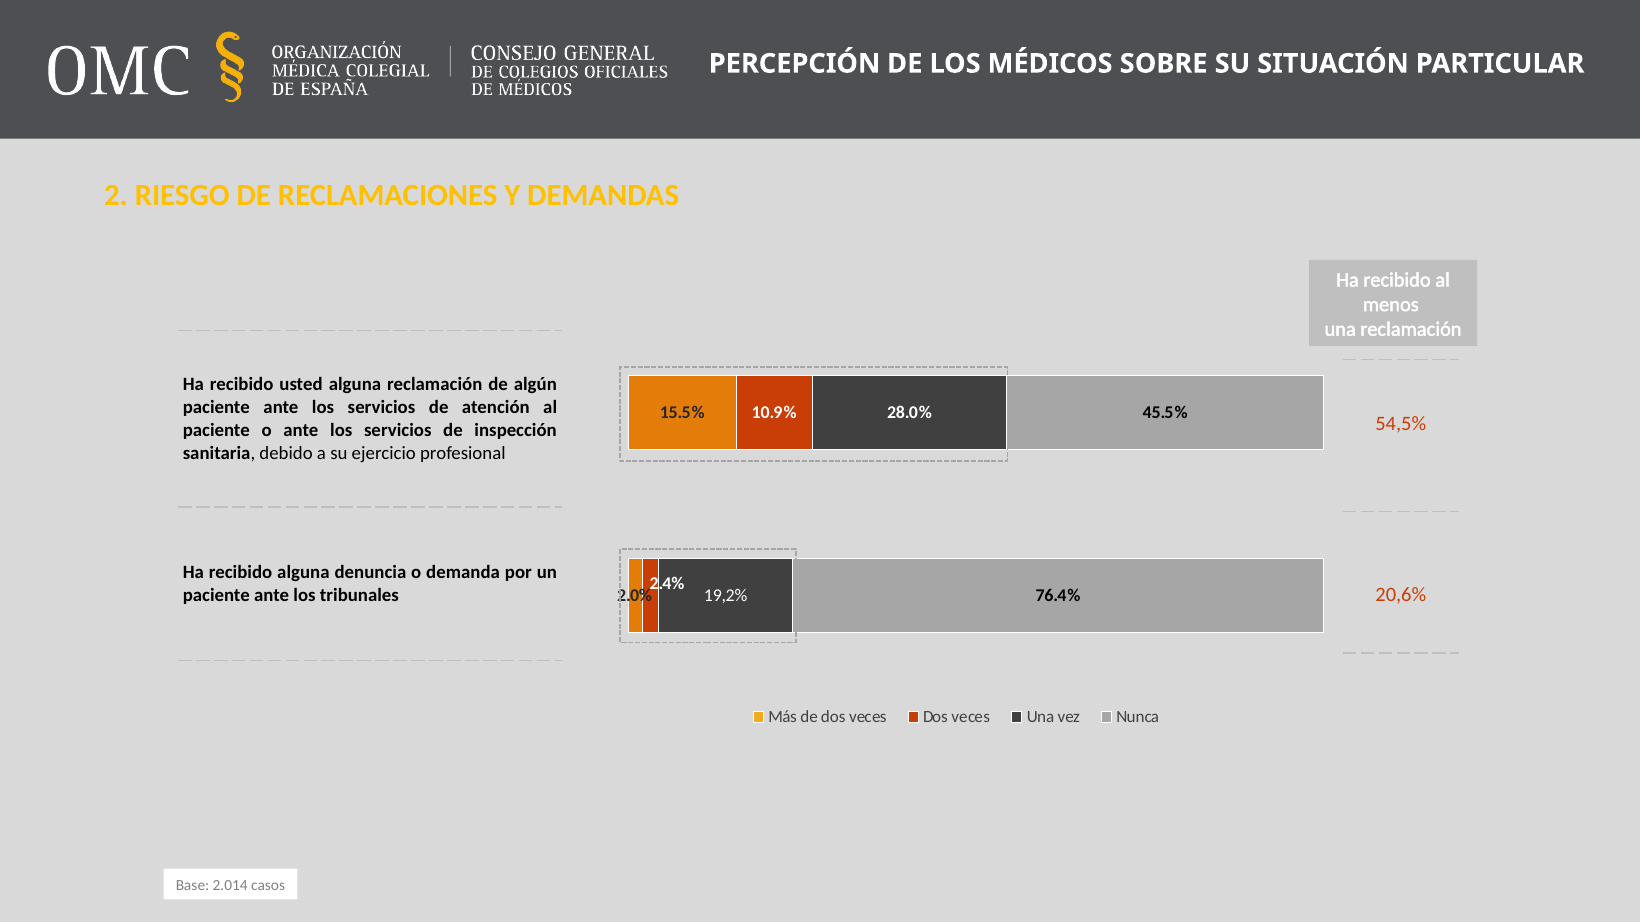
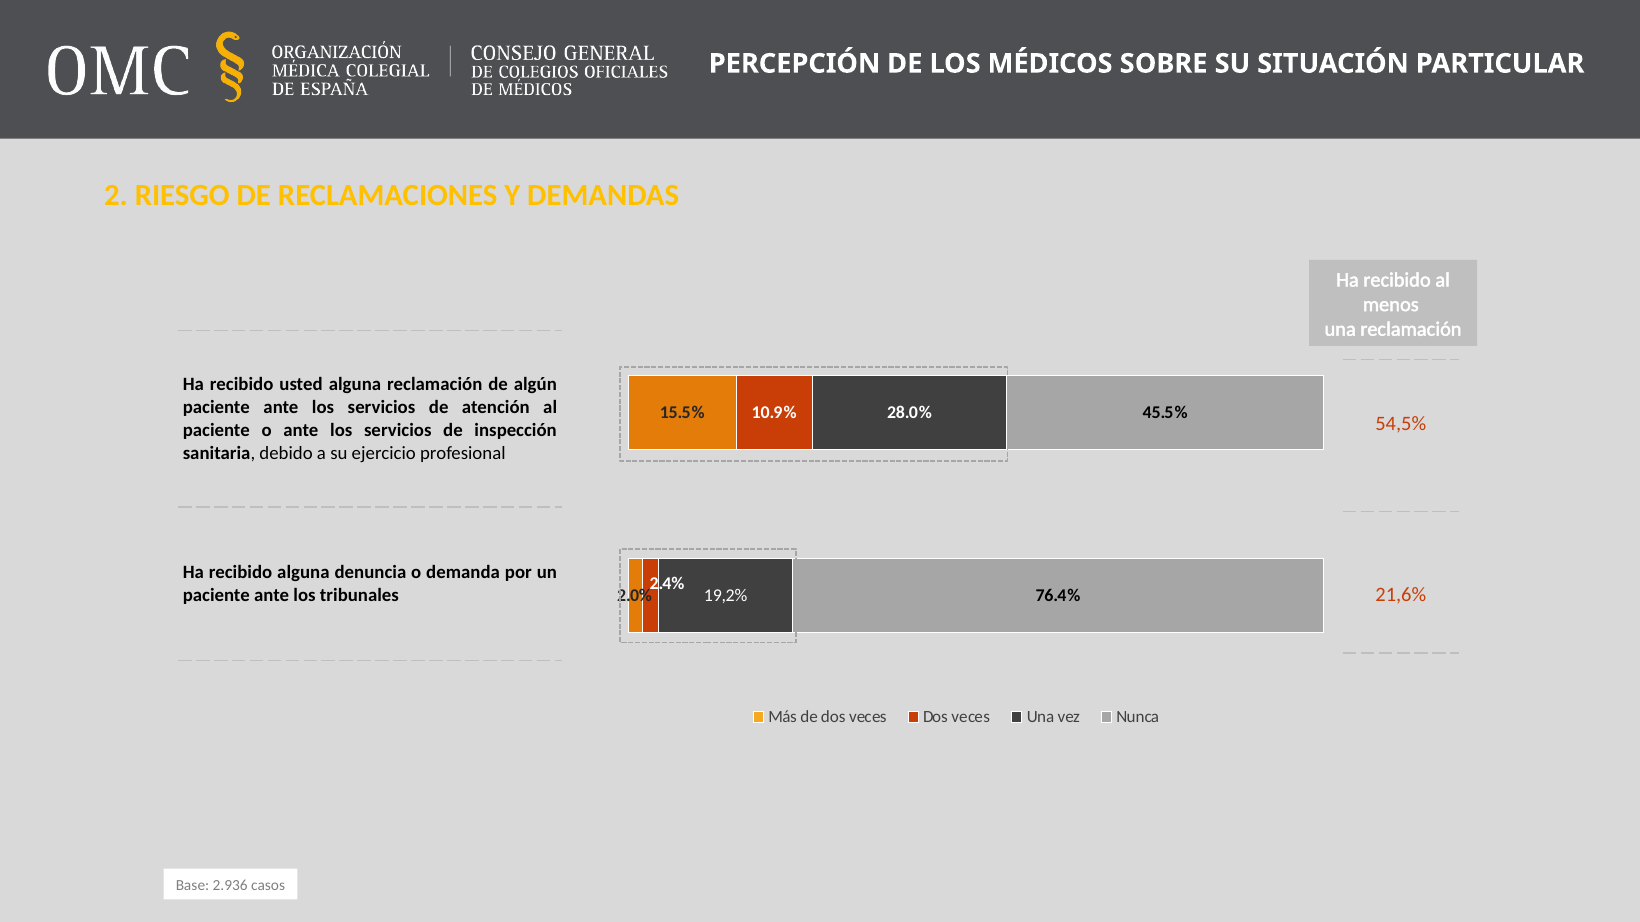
20,6%: 20,6% -> 21,6%
2.014: 2.014 -> 2.936
